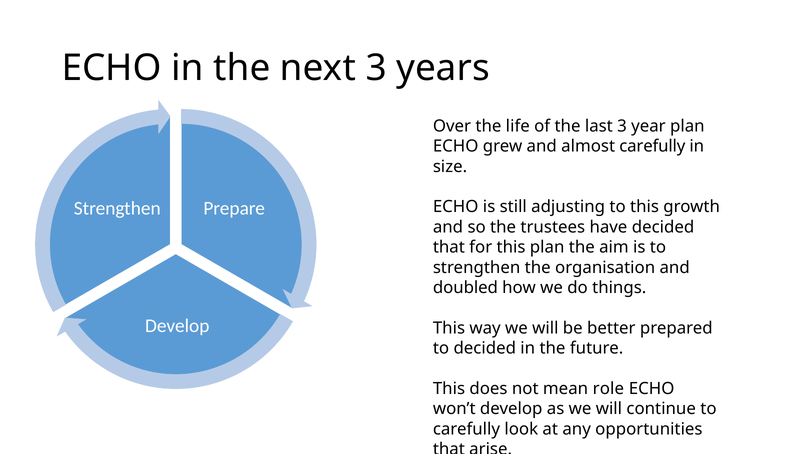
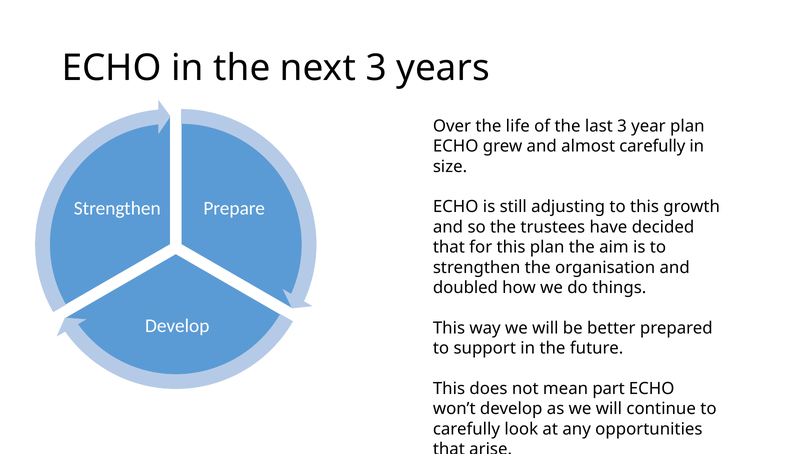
to decided: decided -> support
role: role -> part
